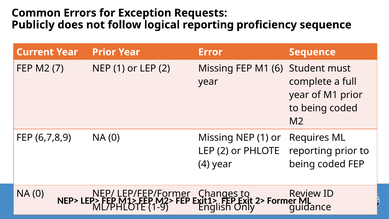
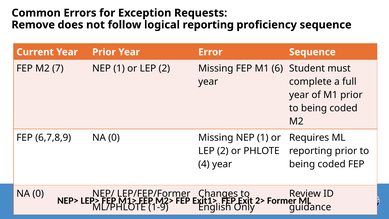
Publicly: Publicly -> Remove
